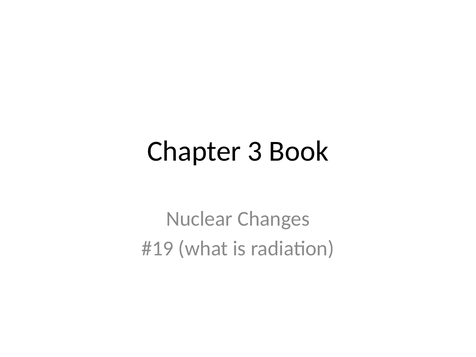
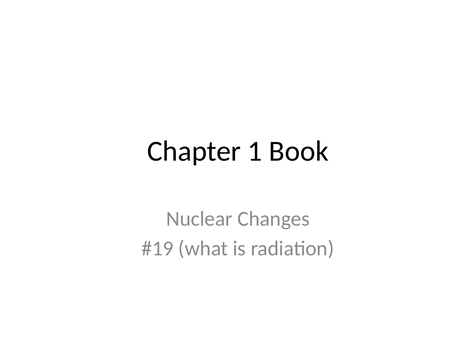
3: 3 -> 1
